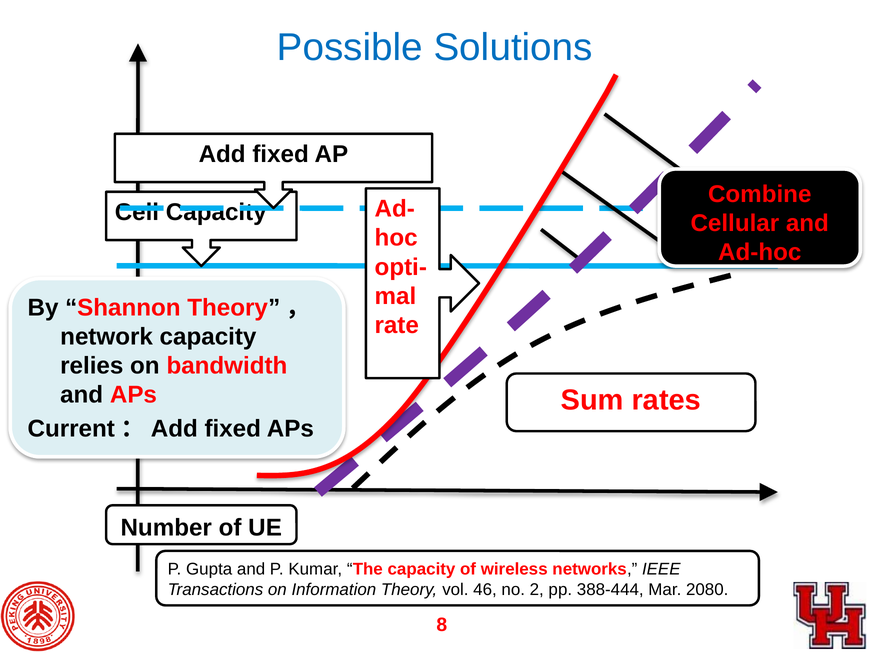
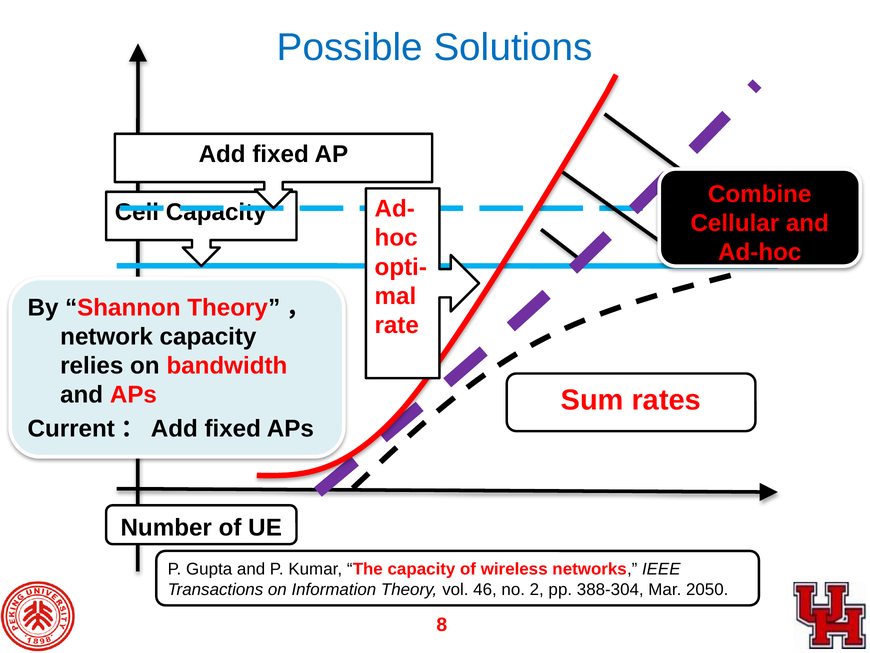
388-444: 388-444 -> 388-304
2080: 2080 -> 2050
